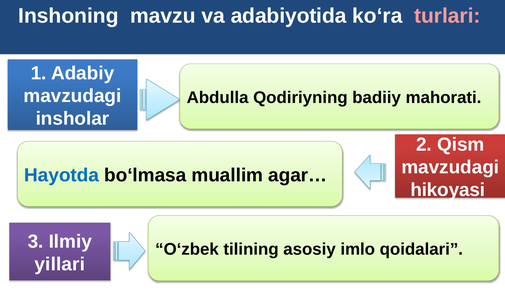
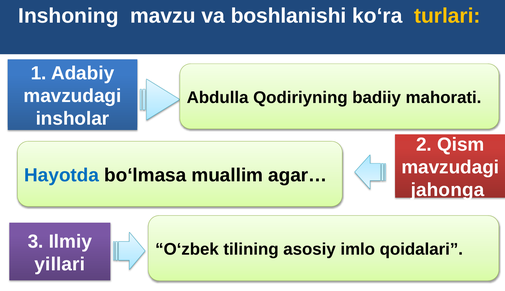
adabiyotida: adabiyotida -> boshlanishi
turlari colour: pink -> yellow
hikoyasi: hikoyasi -> jahonga
